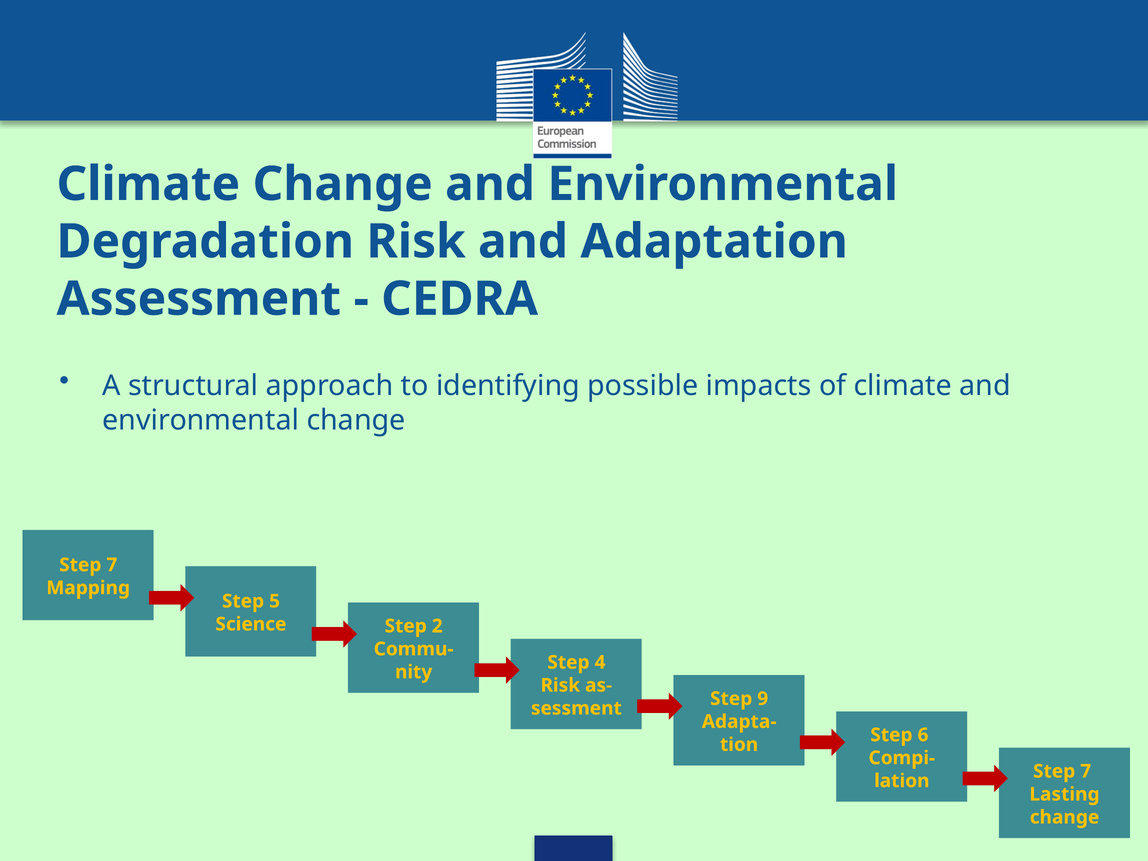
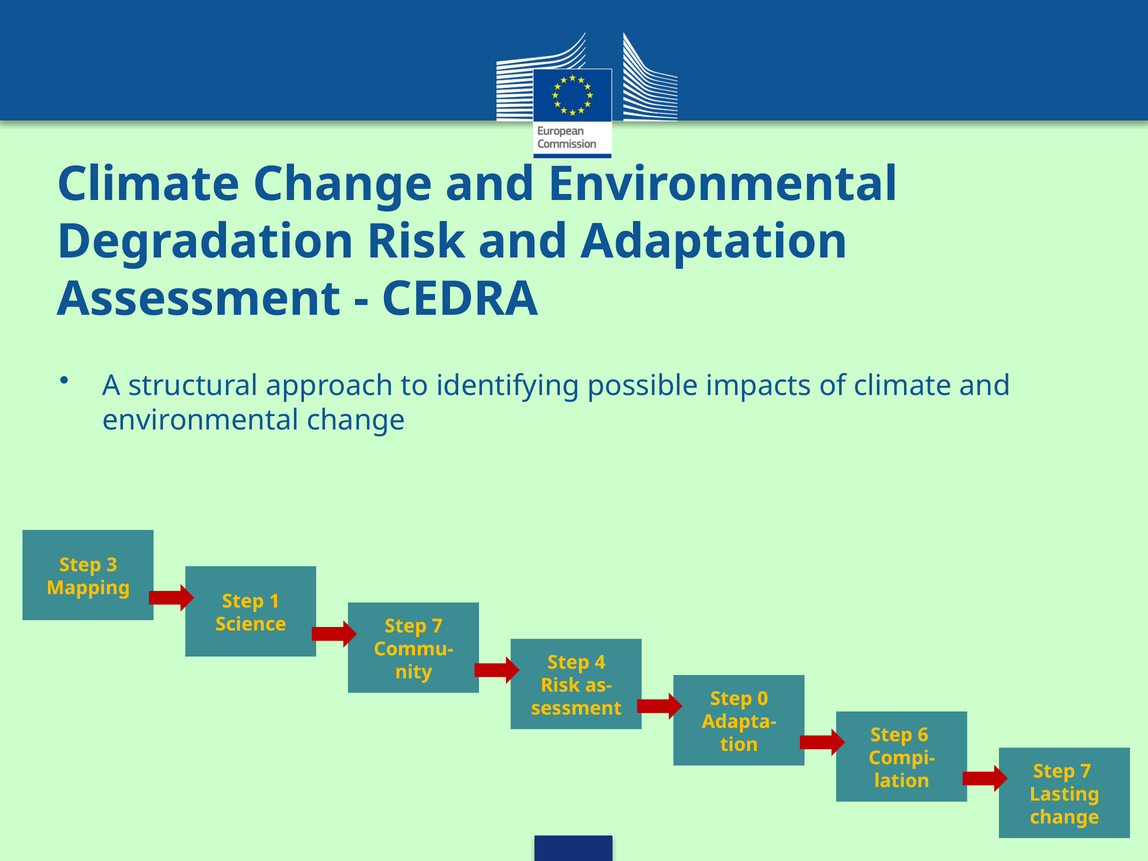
7 at (112, 565): 7 -> 3
5: 5 -> 1
Science Step 2: 2 -> 7
9: 9 -> 0
